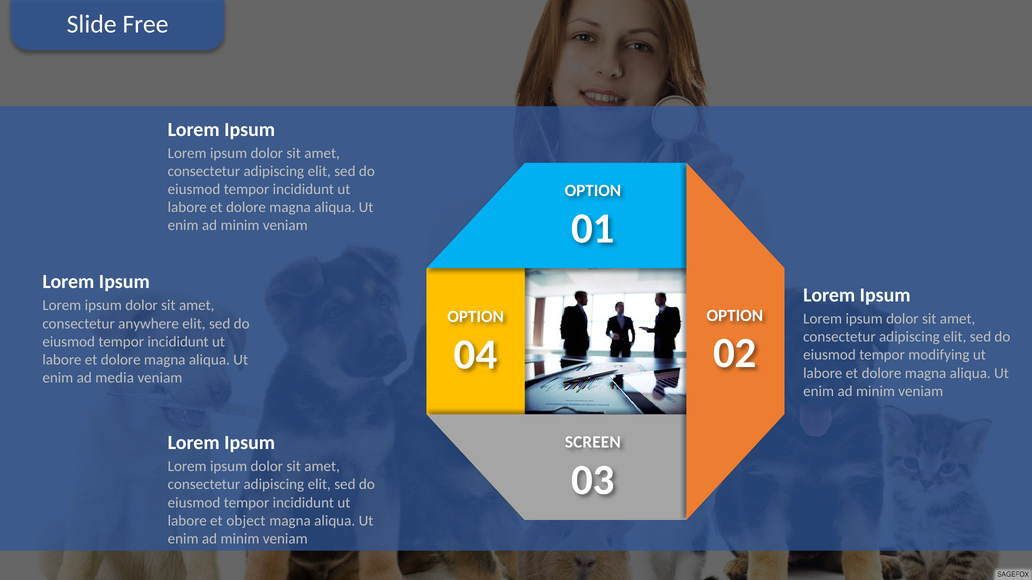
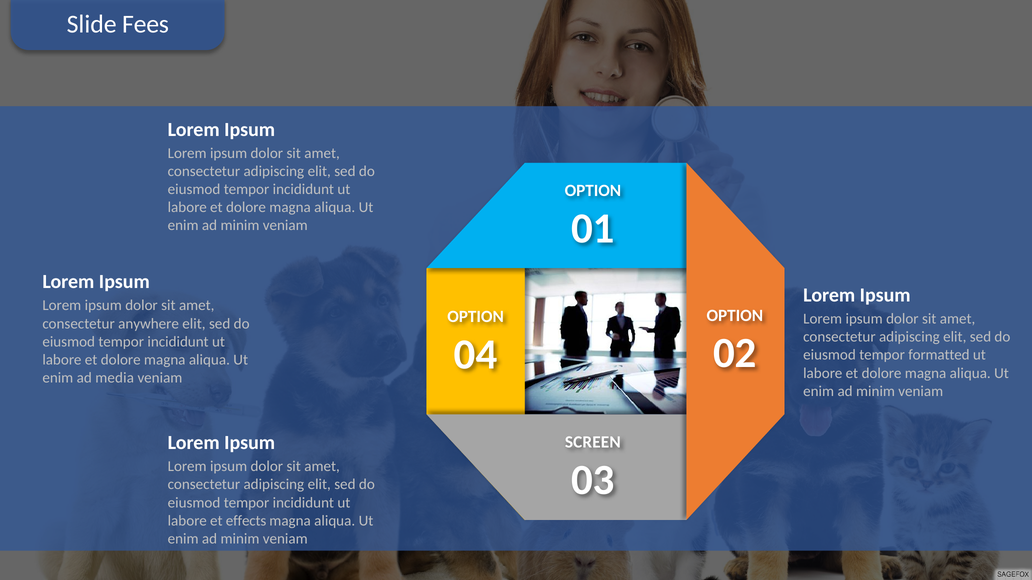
Free: Free -> Fees
modifying: modifying -> formatted
object: object -> effects
